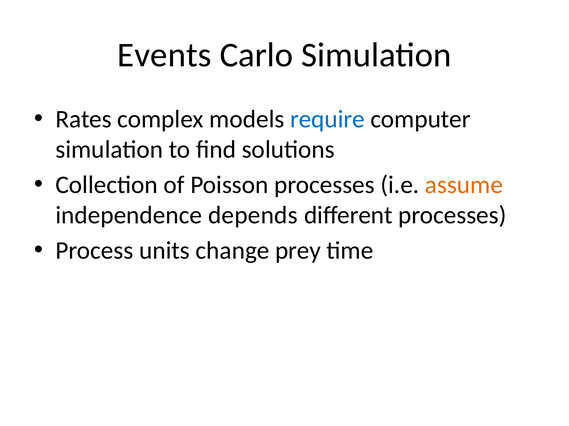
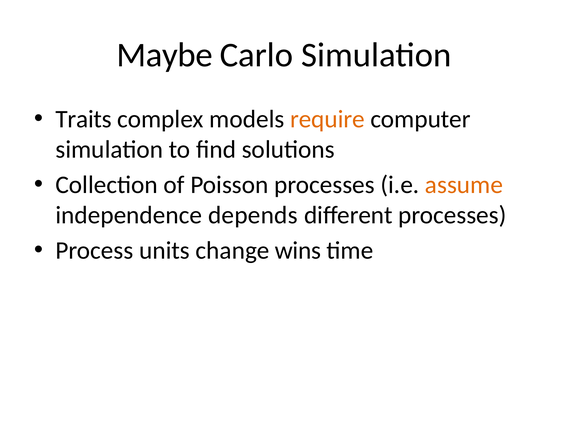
Events: Events -> Maybe
Rates: Rates -> Traits
require colour: blue -> orange
prey: prey -> wins
